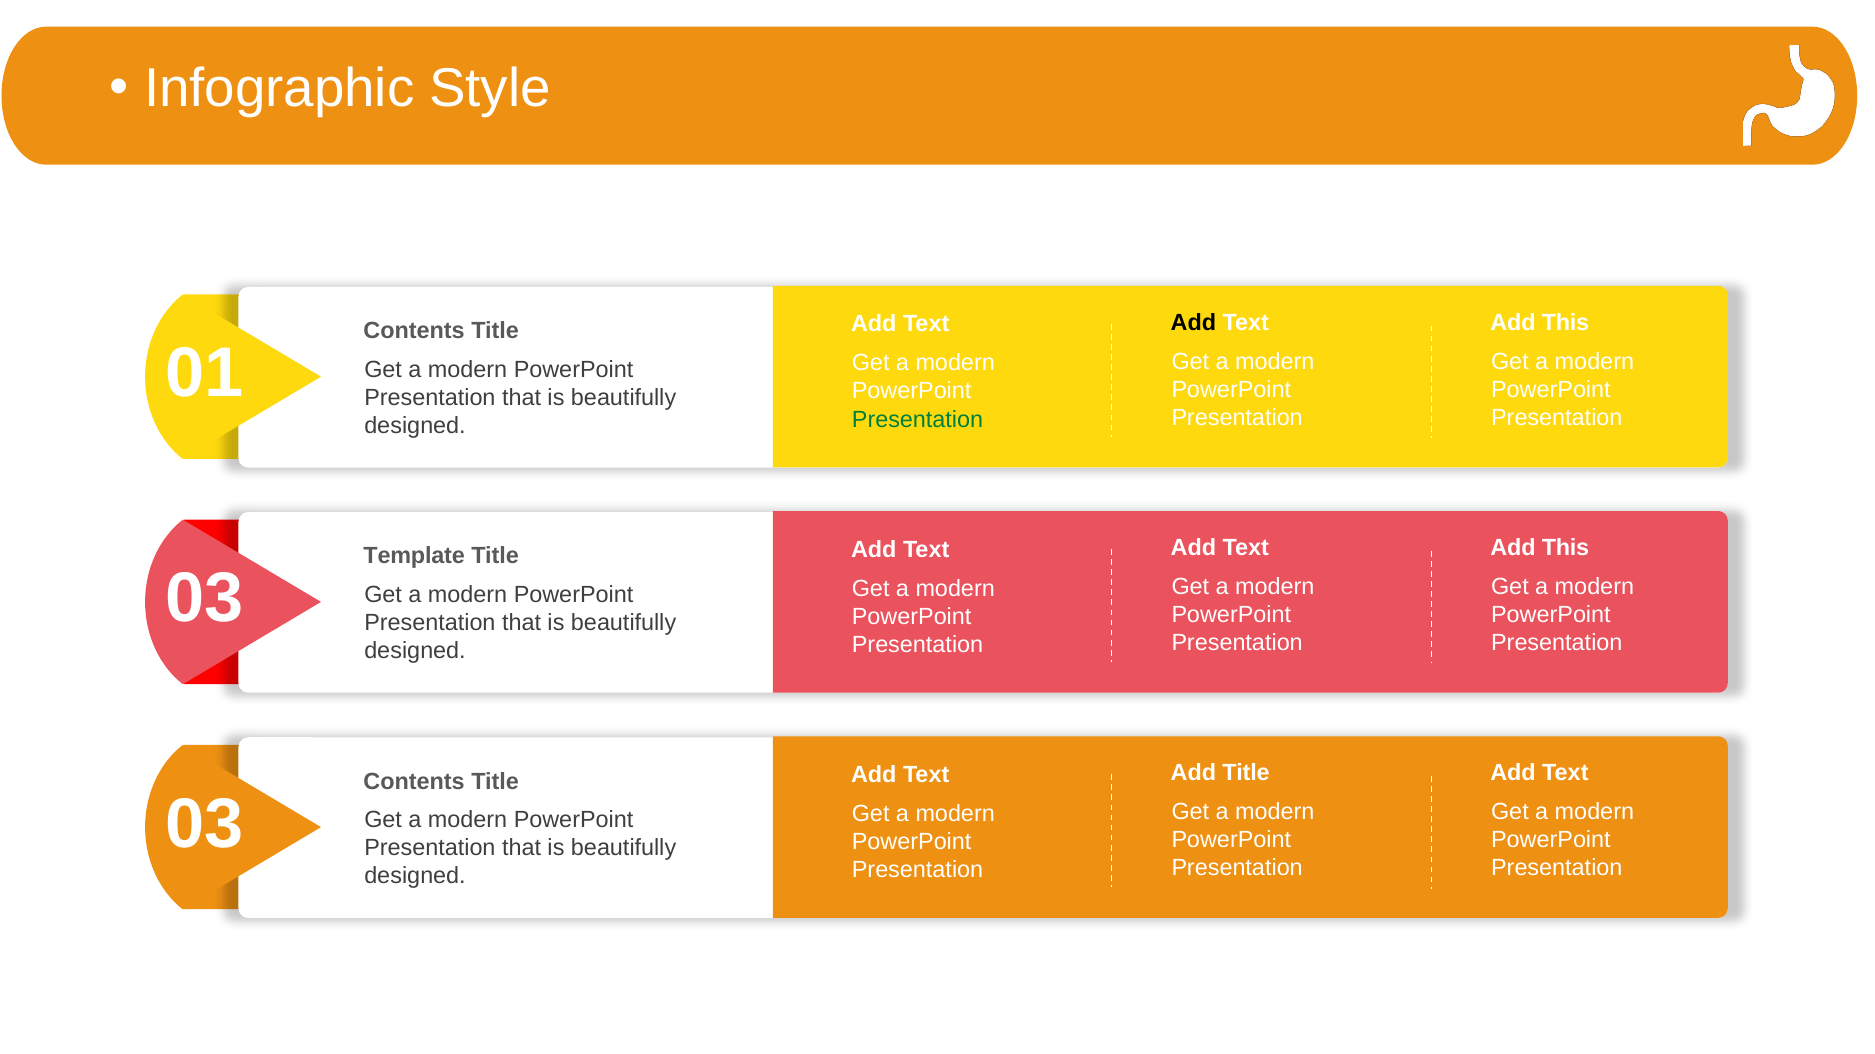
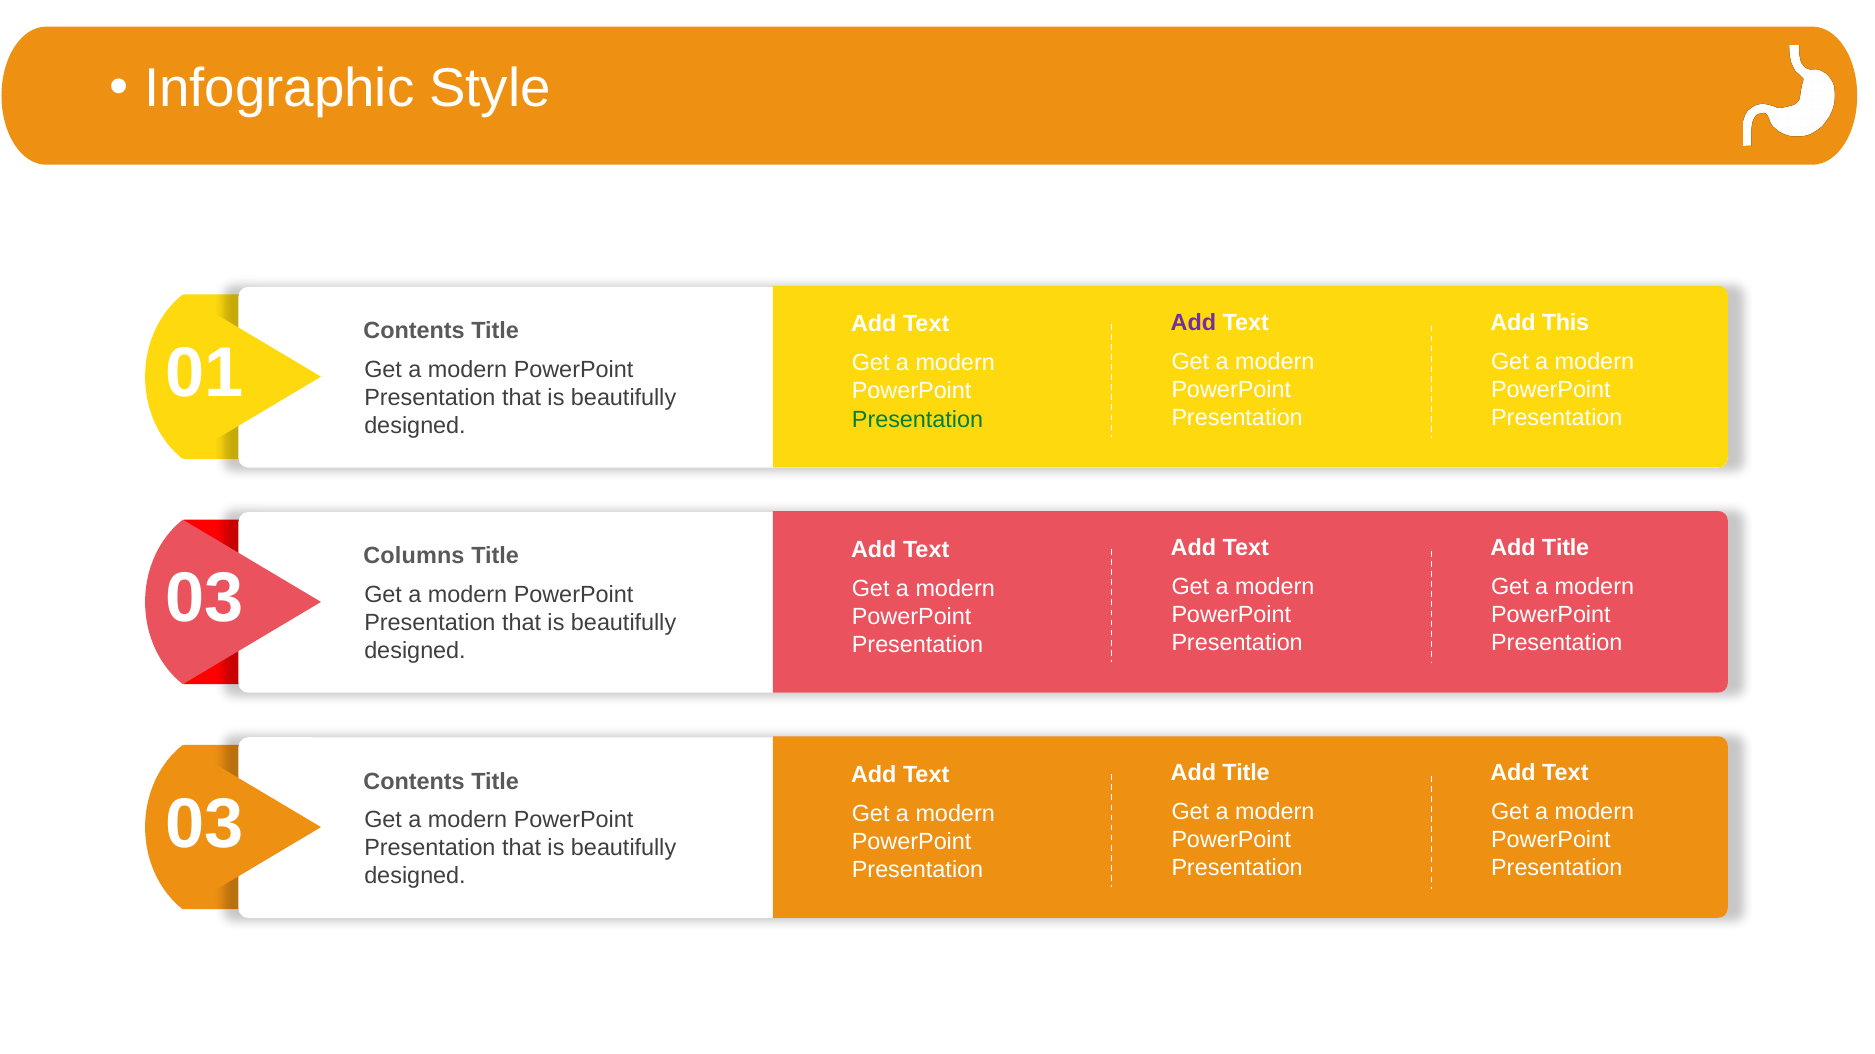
Add at (1193, 323) colour: black -> purple
This at (1566, 548): This -> Title
Template: Template -> Columns
